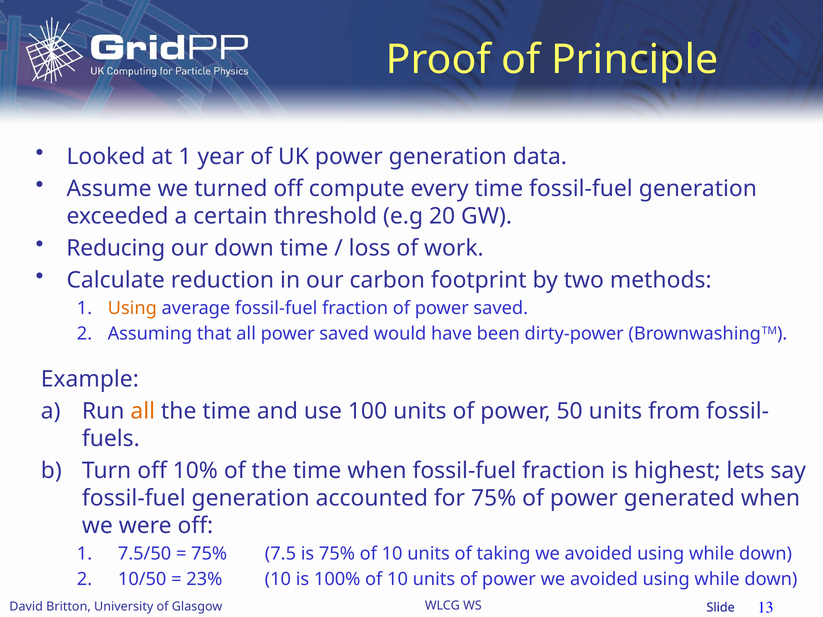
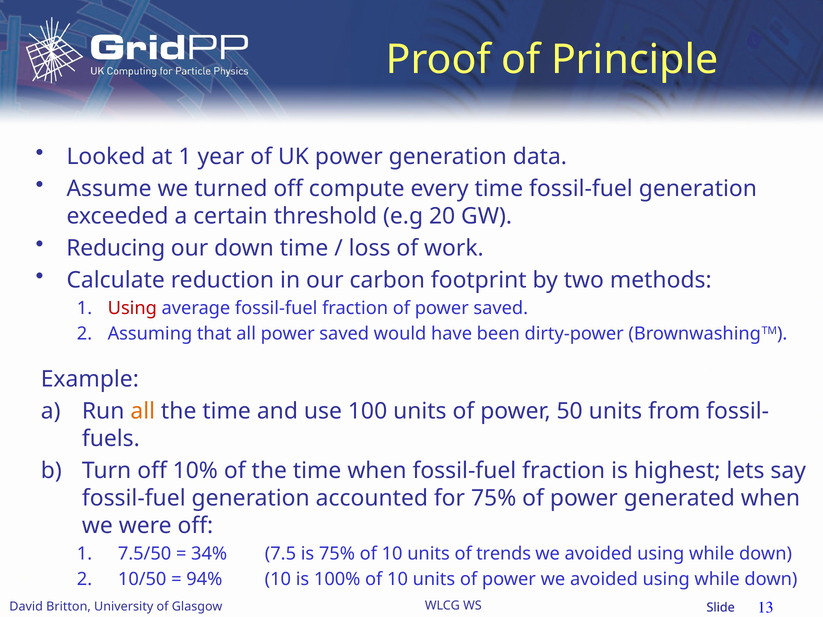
Using at (132, 308) colour: orange -> red
75% at (209, 554): 75% -> 34%
taking: taking -> trends
23%: 23% -> 94%
